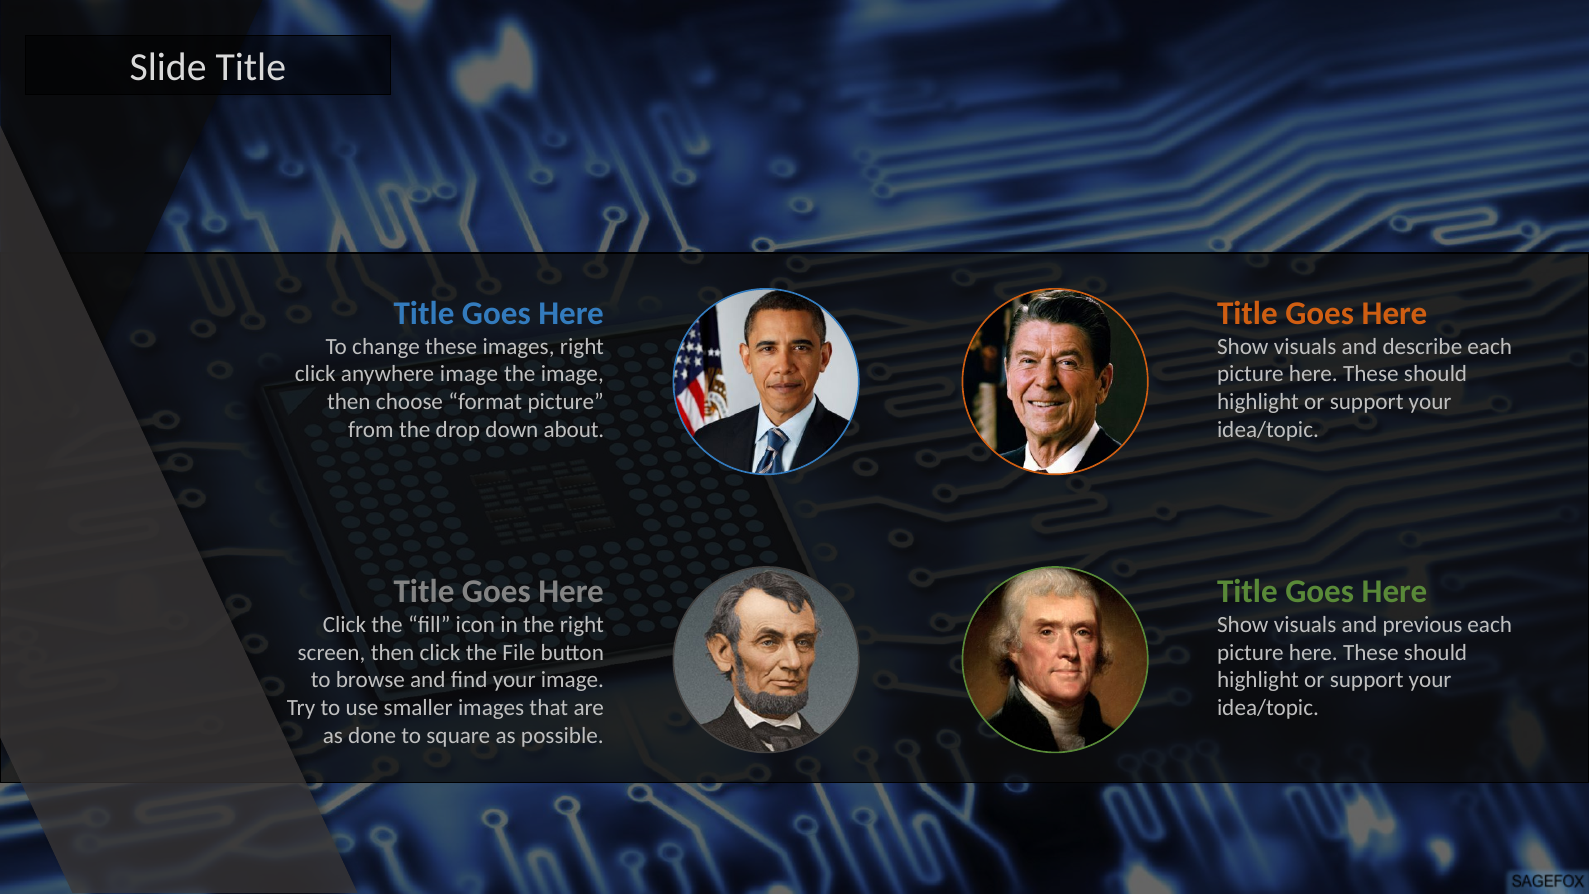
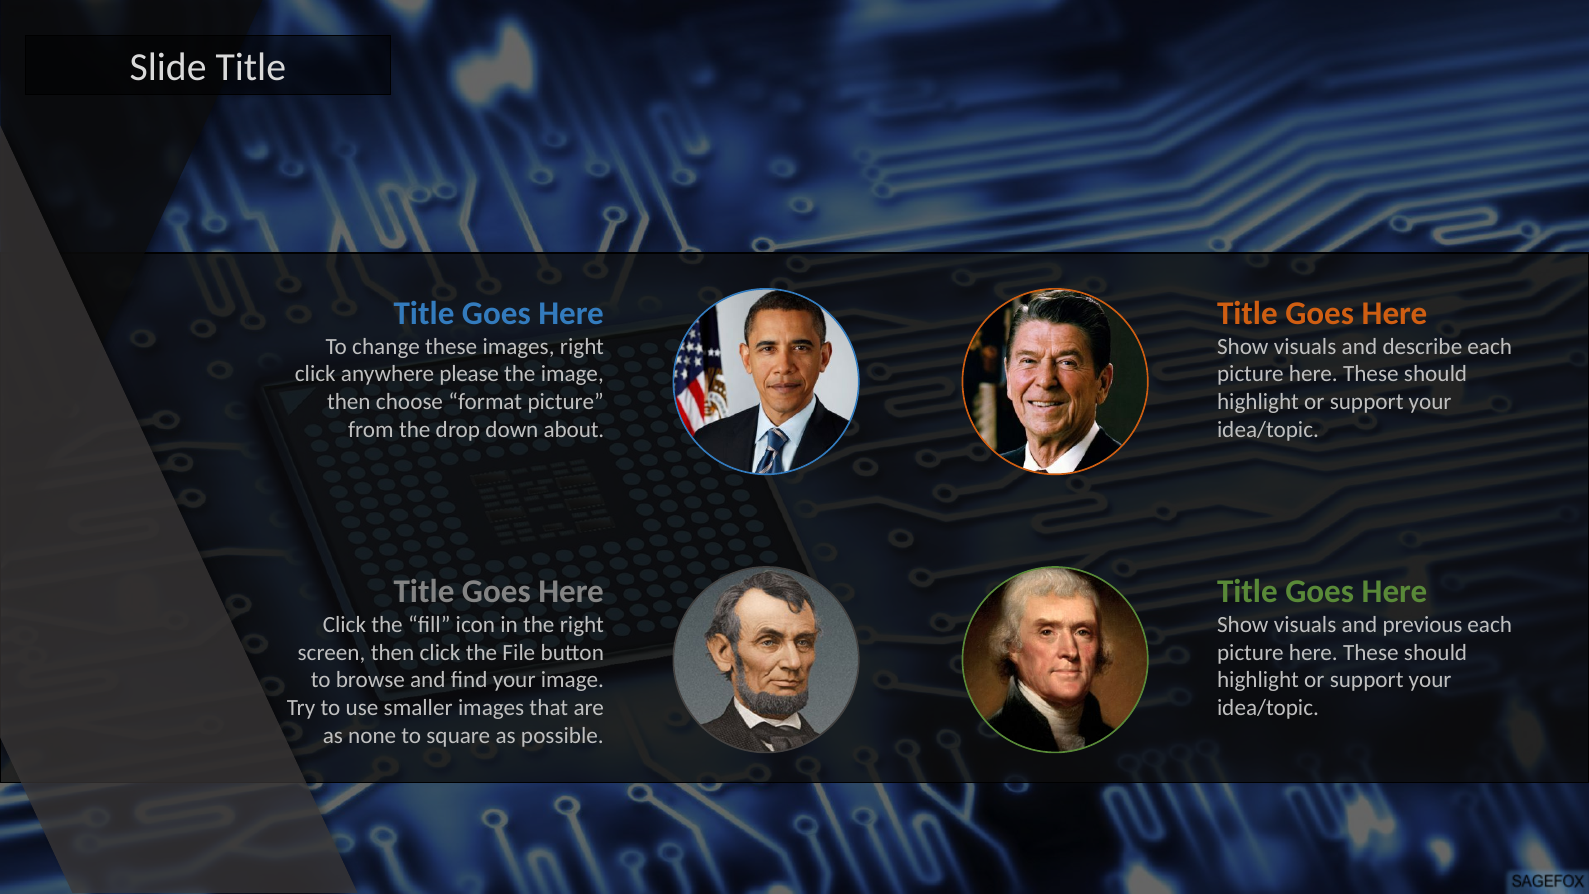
anywhere image: image -> please
done: done -> none
